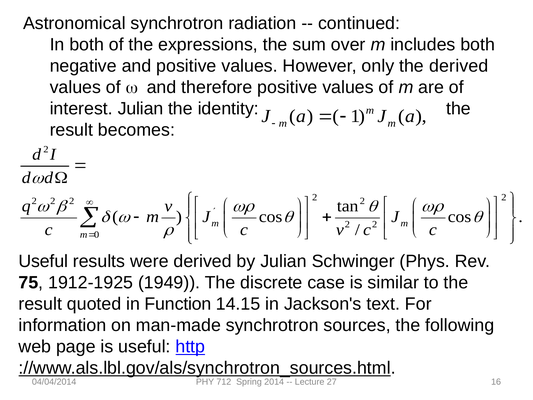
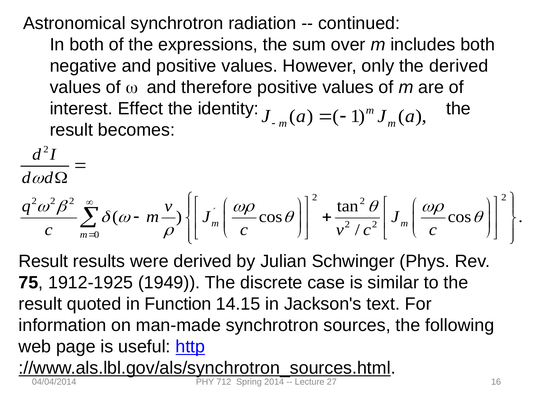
interest Julian: Julian -> Effect
Useful at (43, 261): Useful -> Result
